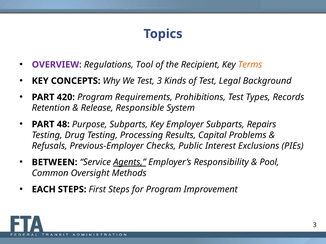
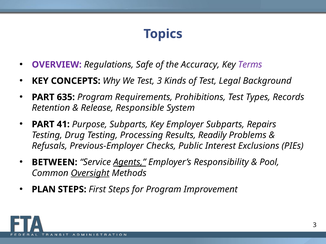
Tool: Tool -> Safe
Recipient: Recipient -> Accuracy
Terms colour: orange -> purple
420: 420 -> 635
48: 48 -> 41
Capital: Capital -> Readily
Oversight underline: none -> present
EACH: EACH -> PLAN
